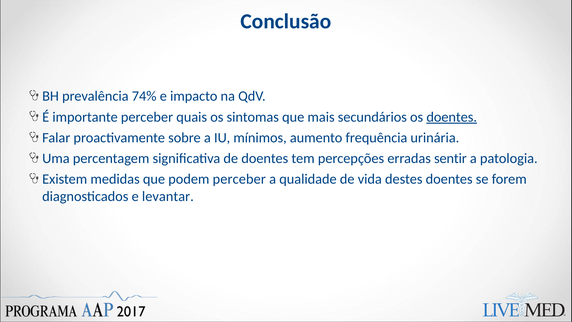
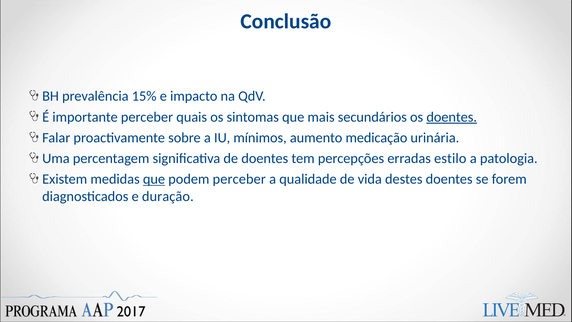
74%: 74% -> 15%
frequência: frequência -> medicação
sentir: sentir -> estilo
que at (154, 179) underline: none -> present
levantar: levantar -> duração
